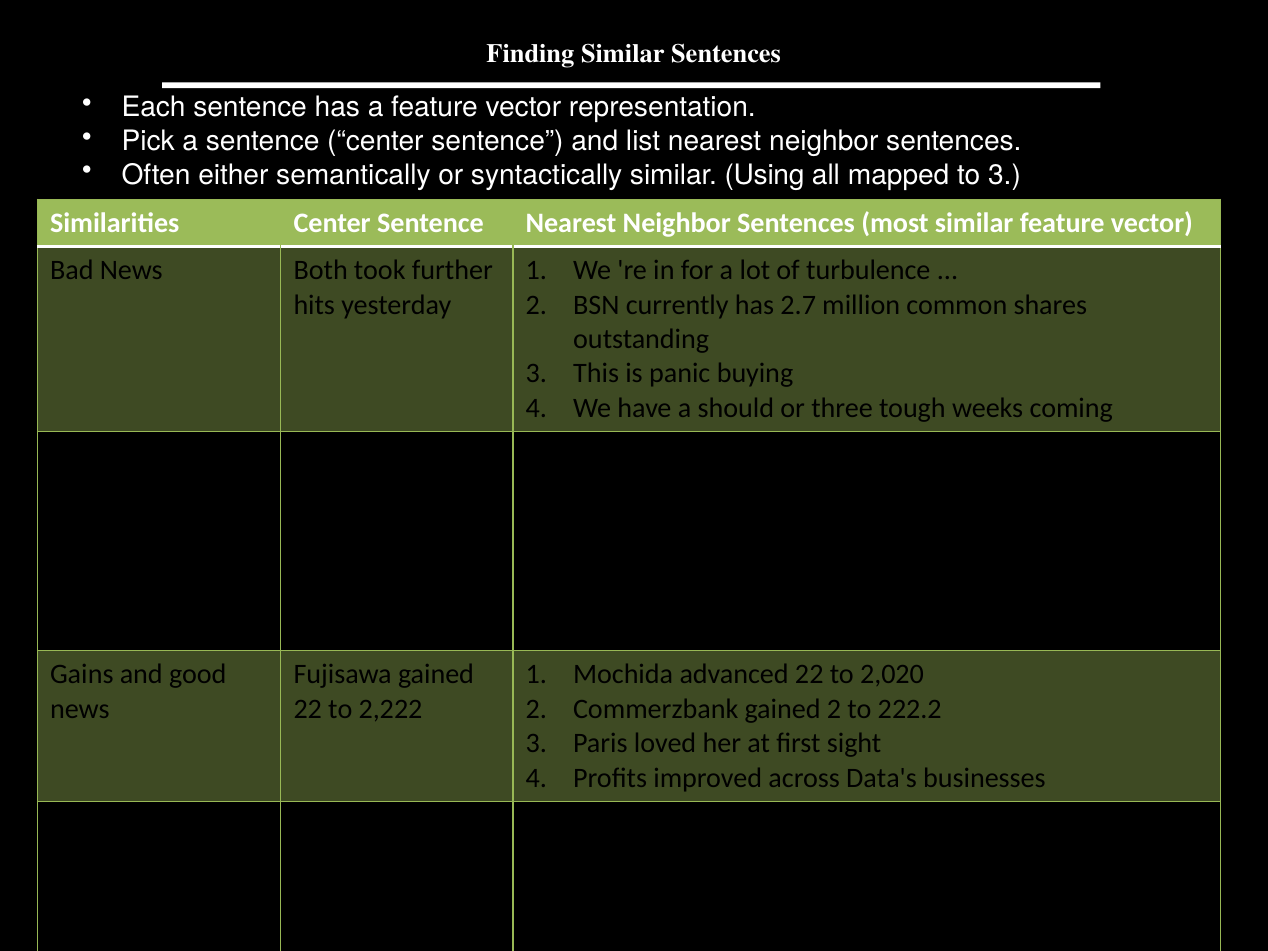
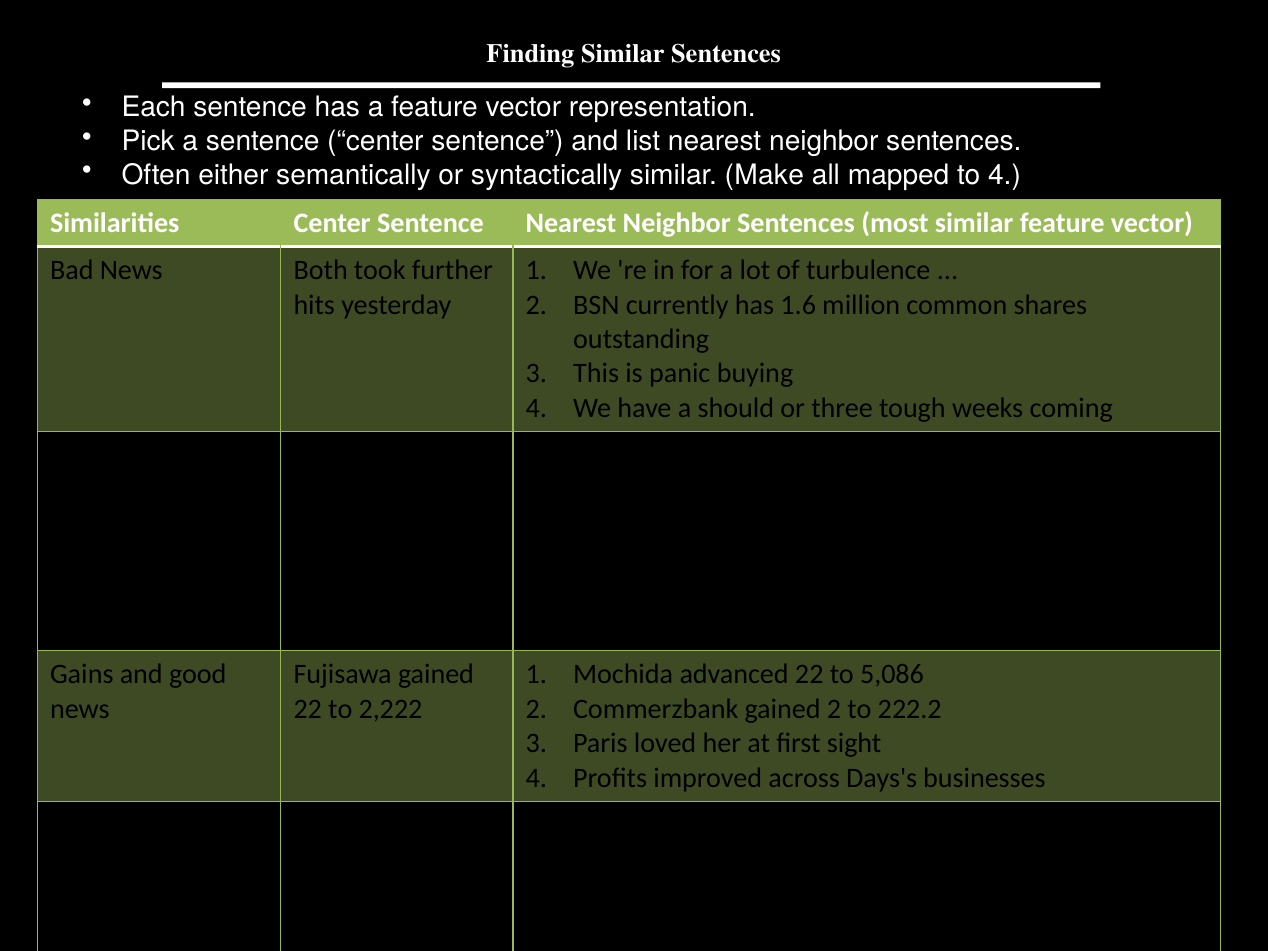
Using: Using -> Make
to 3: 3 -> 4
2.7: 2.7 -> 1.6
2,020: 2,020 -> 5,086
Data's: Data's -> Days's
